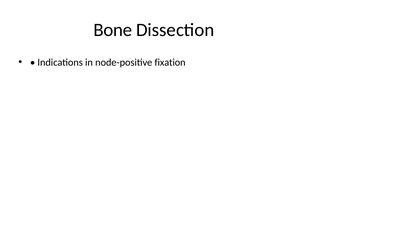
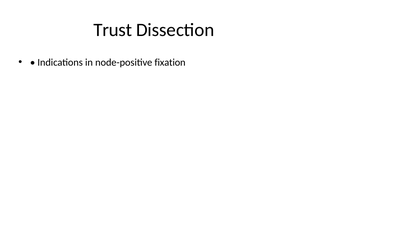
Bone: Bone -> Trust
